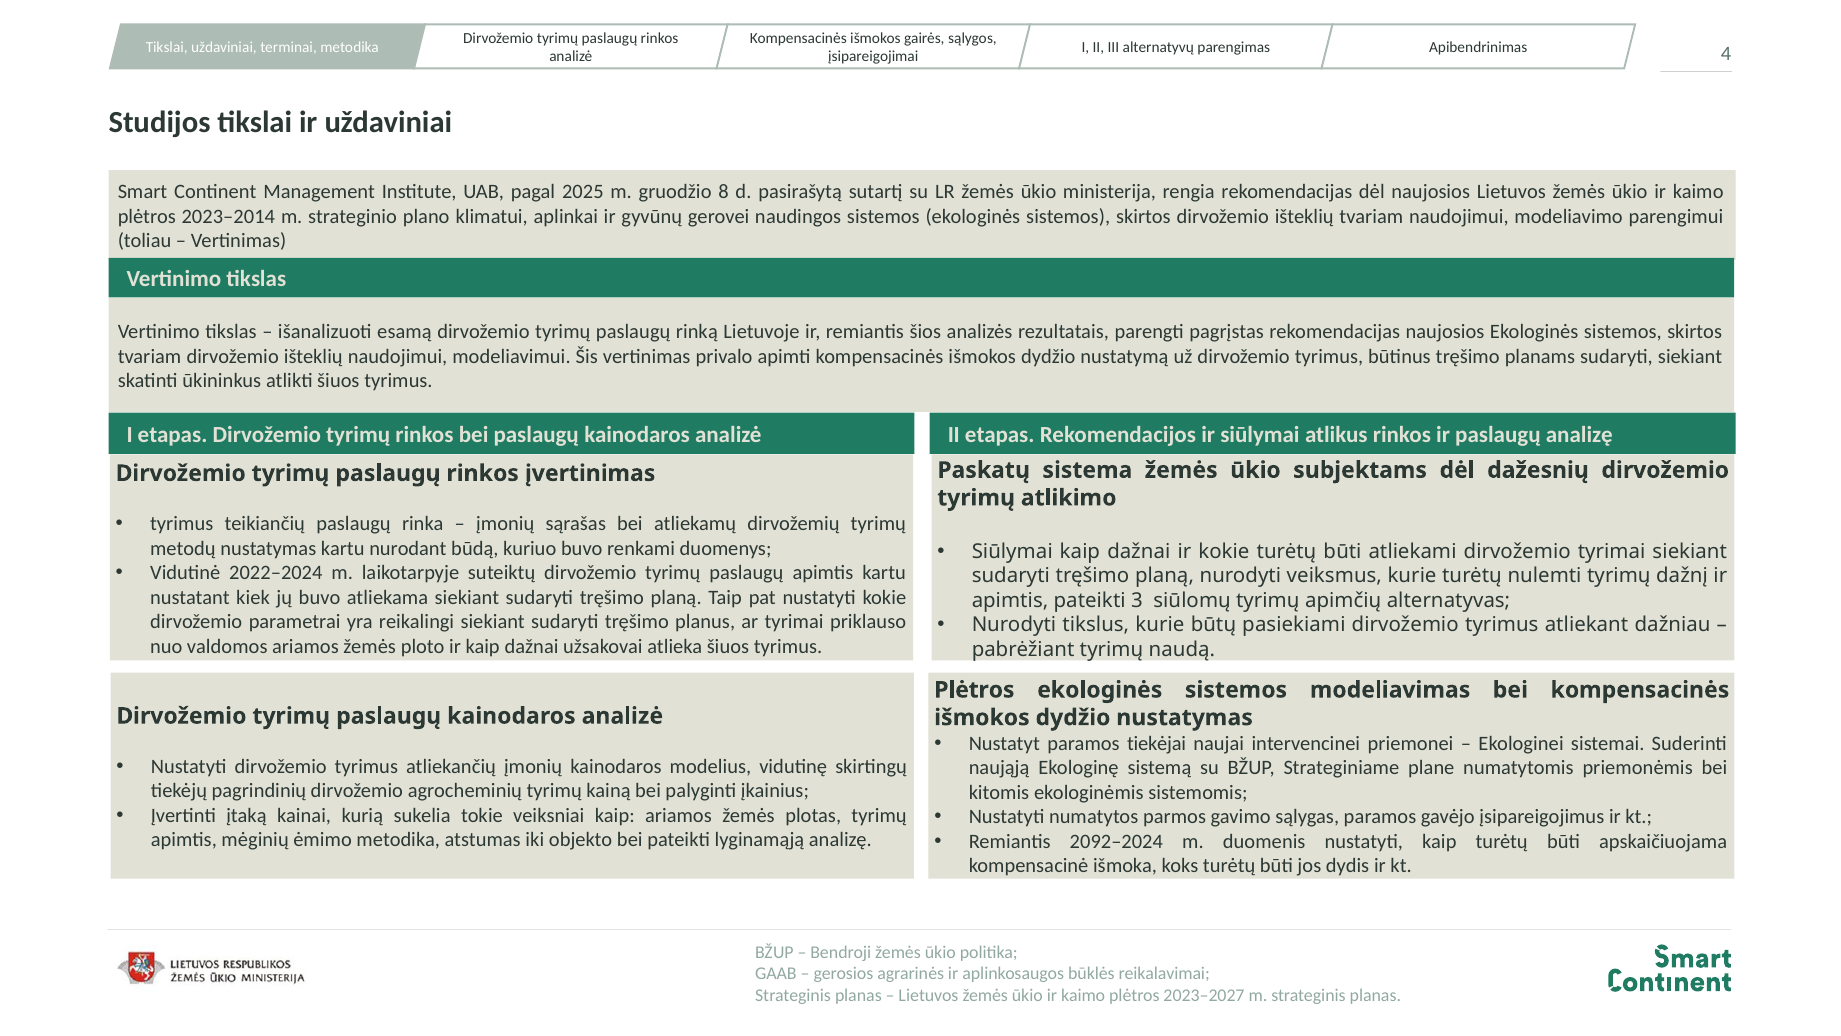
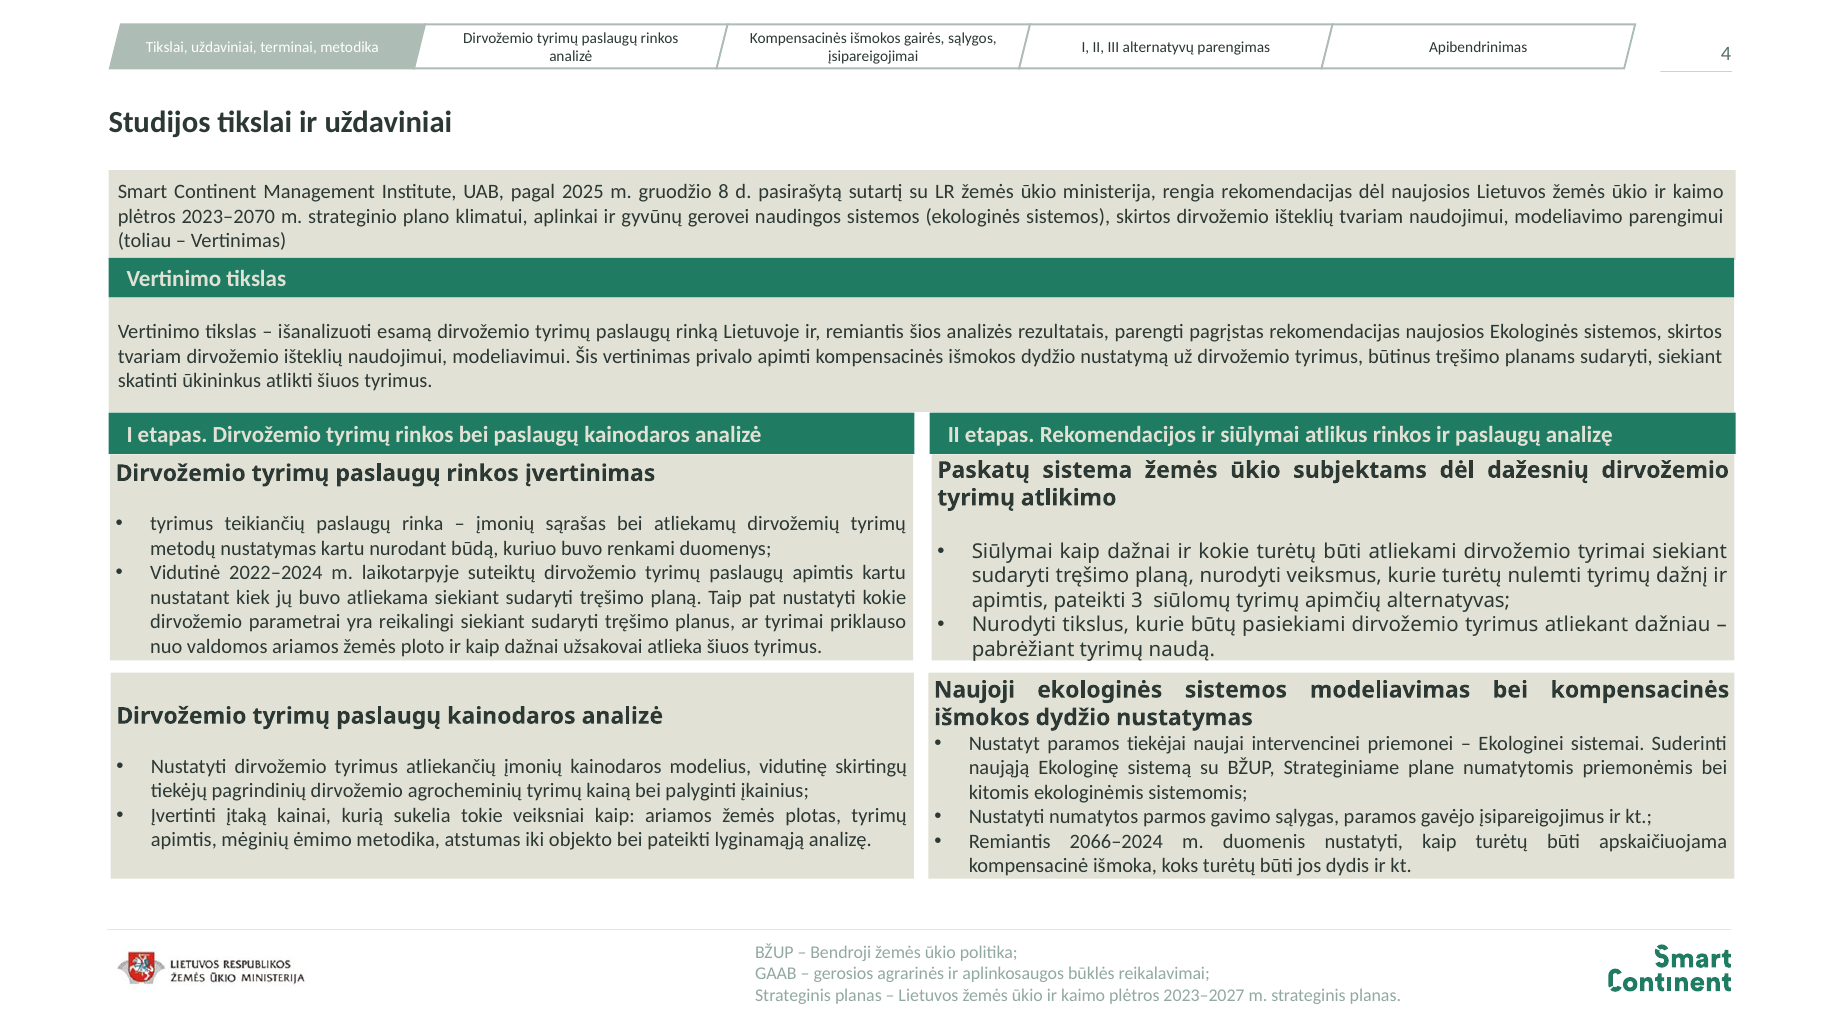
2023–2014: 2023–2014 -> 2023–2070
Plėtros at (974, 690): Plėtros -> Naujoji
2092–2024: 2092–2024 -> 2066–2024
